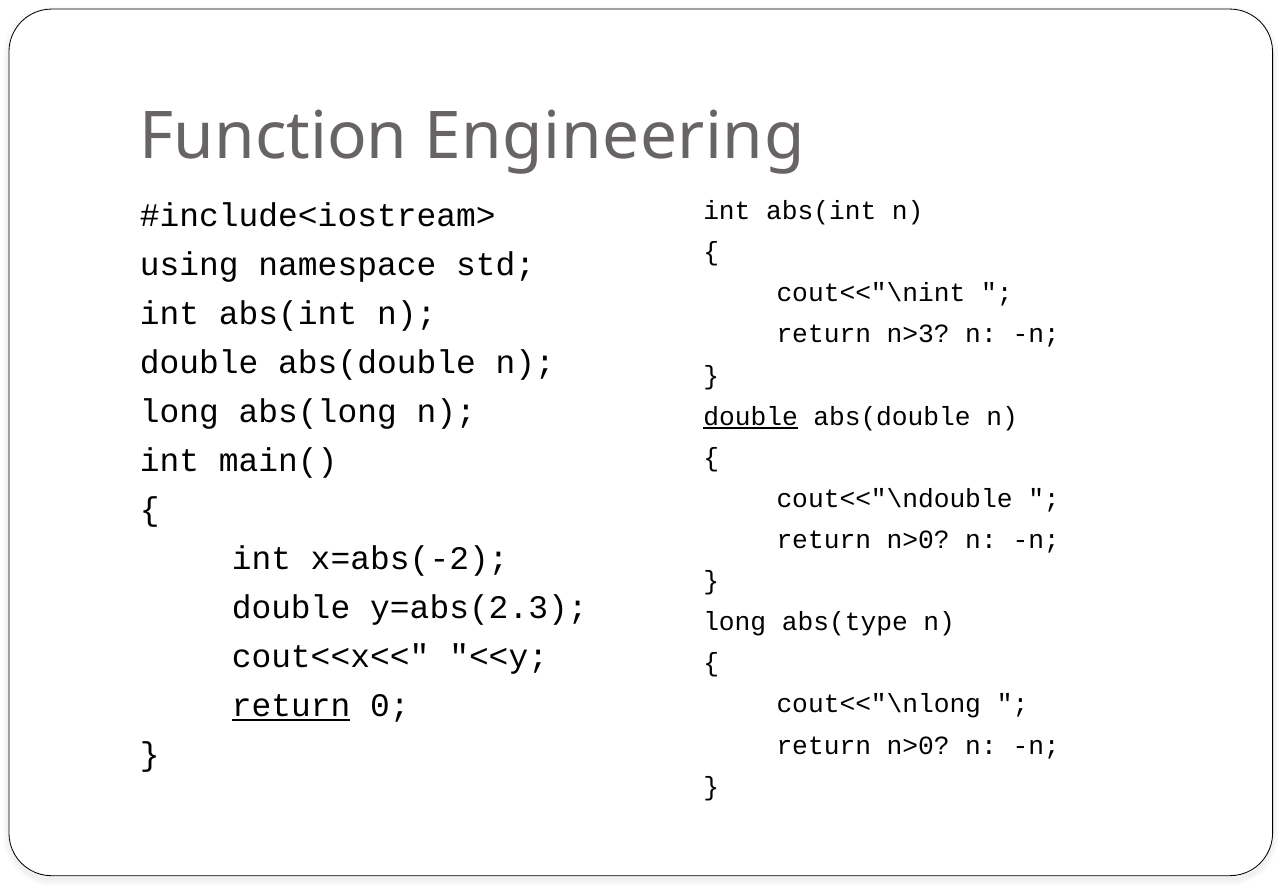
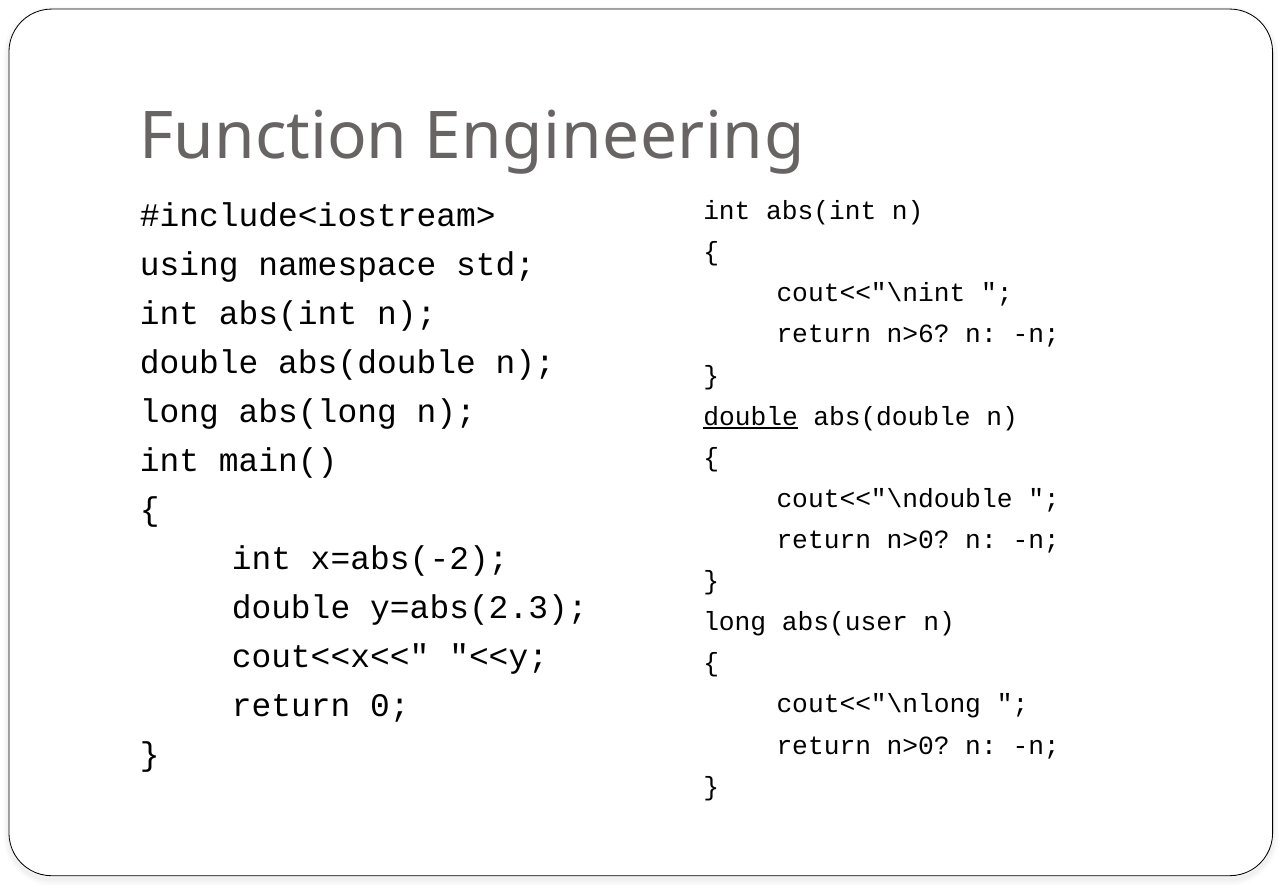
n>3: n>3 -> n>6
abs(type: abs(type -> abs(user
return at (291, 705) underline: present -> none
